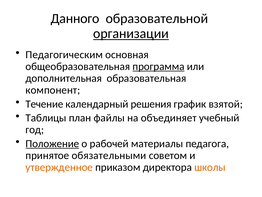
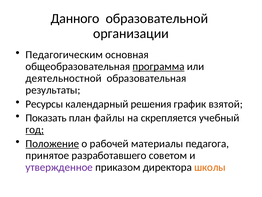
организации underline: present -> none
дополнительная: дополнительная -> деятельностной
компонент: компонент -> результаты
Течение: Течение -> Ресурсы
Таблицы: Таблицы -> Показать
объединяет: объединяет -> скрепляется
год underline: none -> present
обязательными: обязательными -> разработавшего
утвержденное colour: orange -> purple
